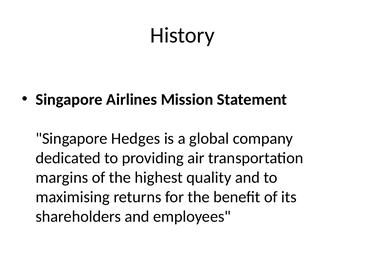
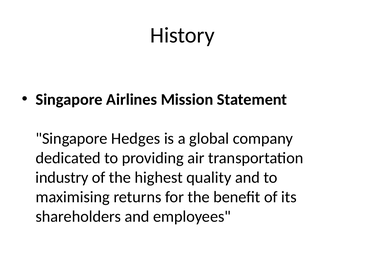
margins: margins -> industry
